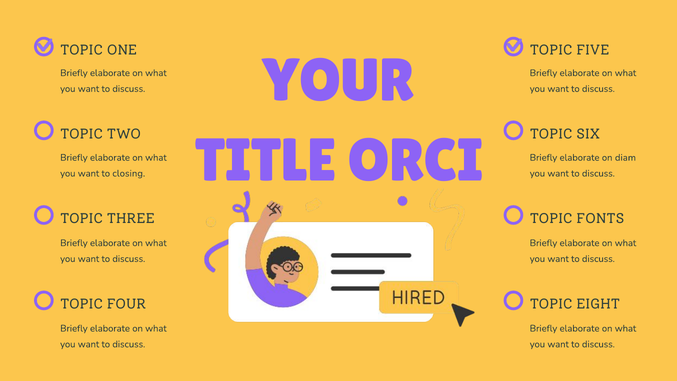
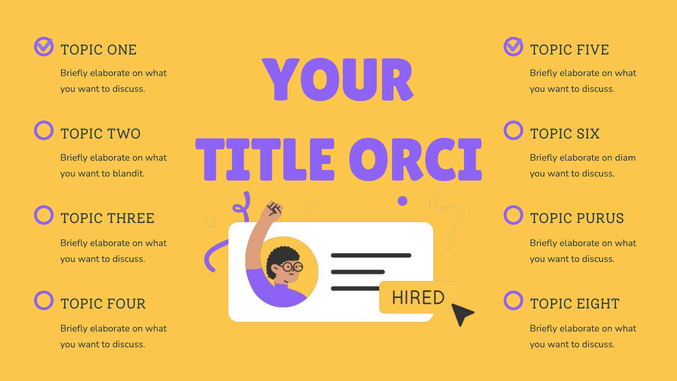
closing: closing -> blandit
FONTS: FONTS -> PURUS
